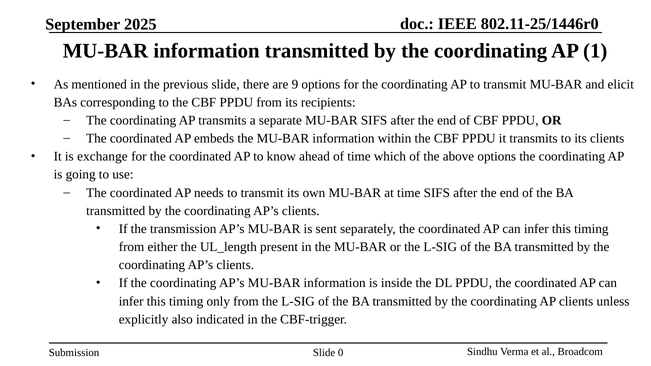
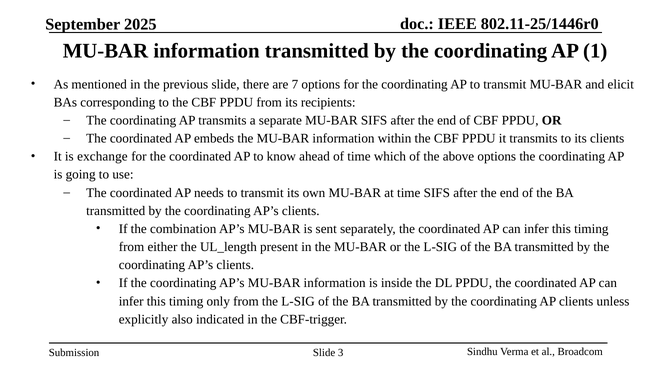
9: 9 -> 7
transmission: transmission -> combination
0: 0 -> 3
